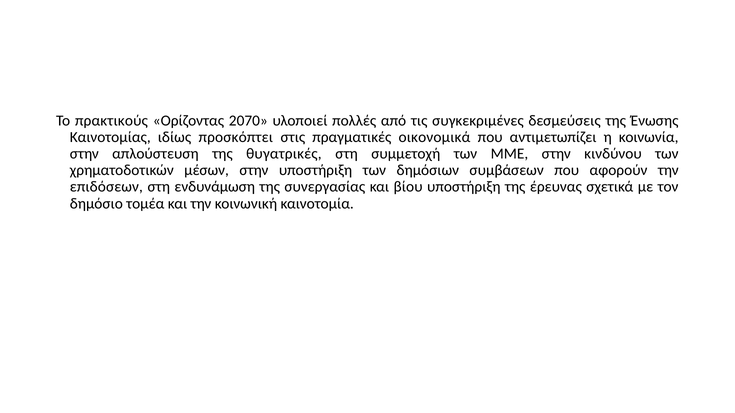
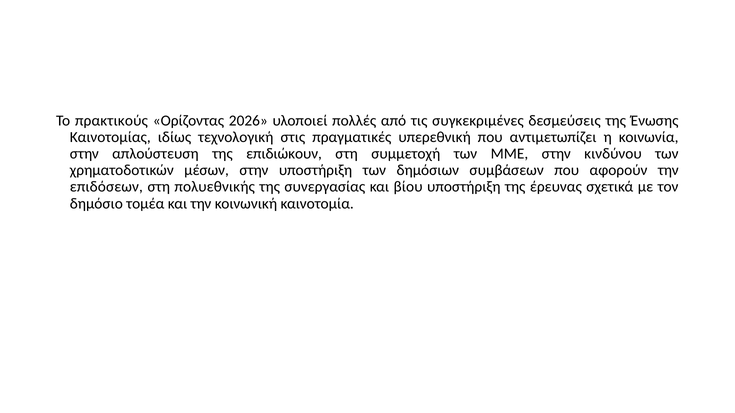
2070: 2070 -> 2026
προσκόπτει: προσκόπτει -> τεχνολογική
οικονομικά: οικονομικά -> υπερεθνική
θυγατρικές: θυγατρικές -> επιδιώκουν
ενδυνάμωση: ενδυνάμωση -> πολυεθνικής
